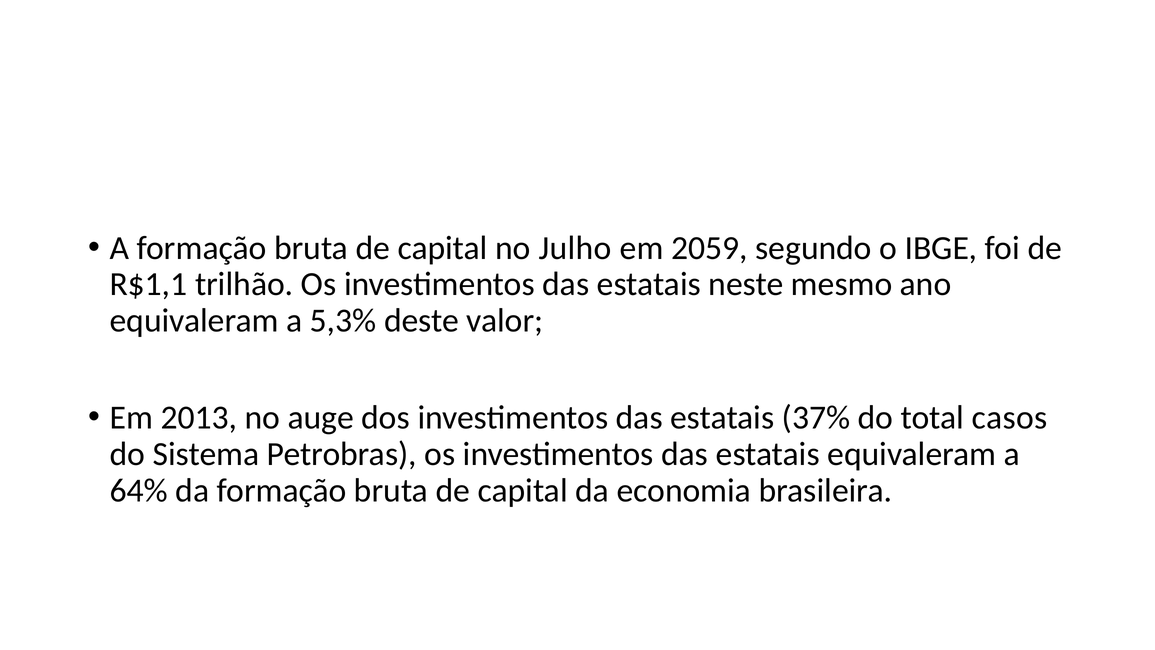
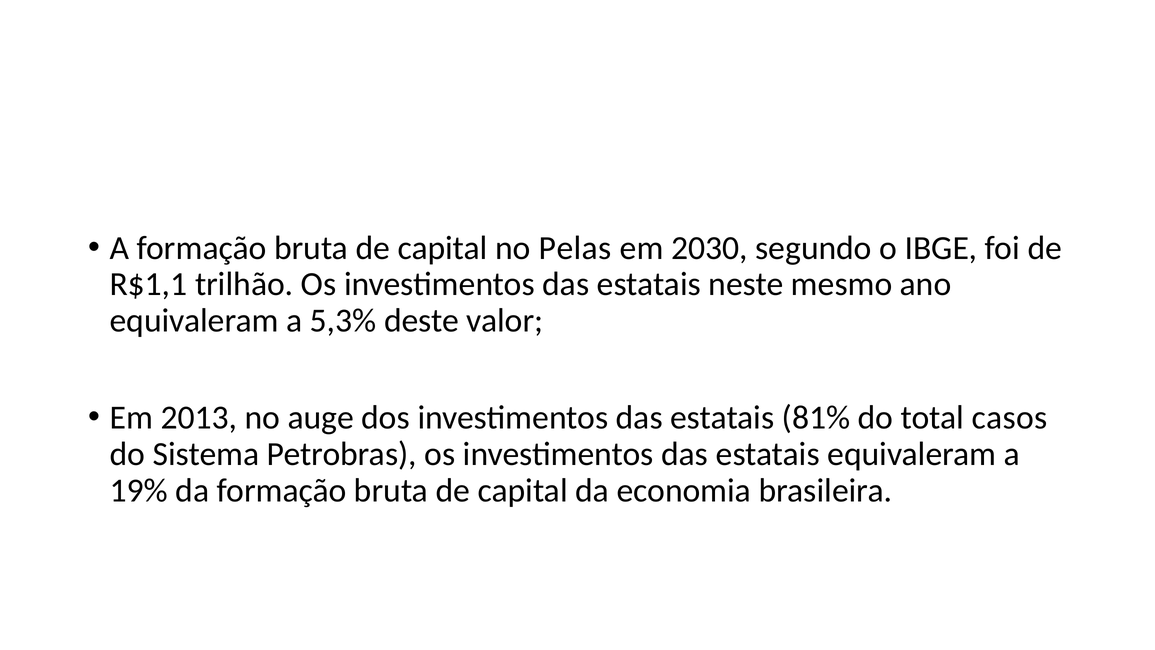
Julho: Julho -> Pelas
2059: 2059 -> 2030
37%: 37% -> 81%
64%: 64% -> 19%
